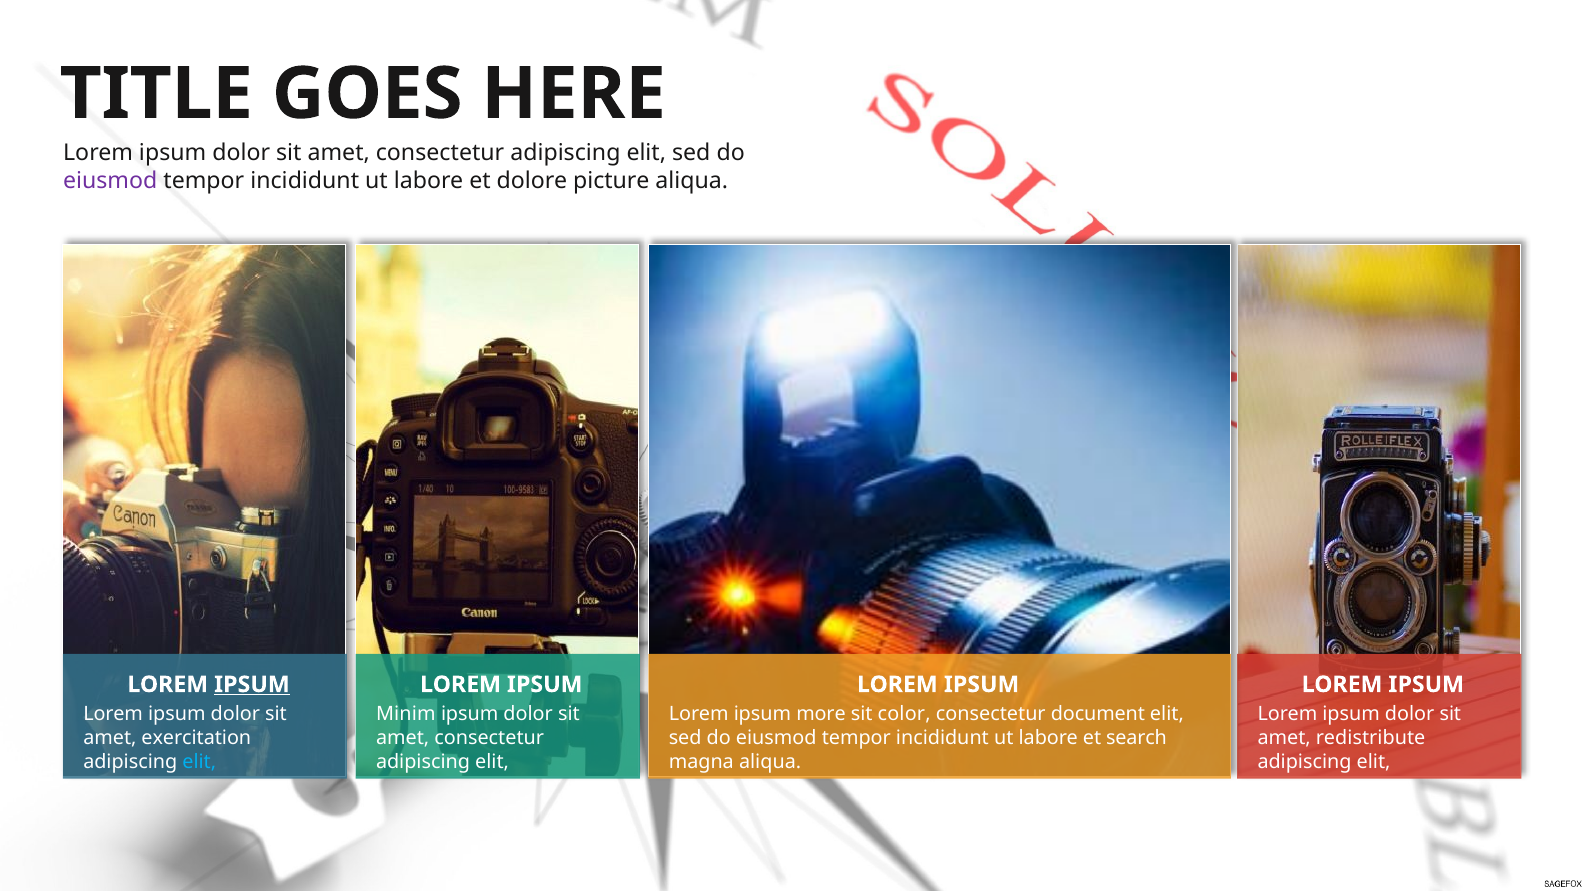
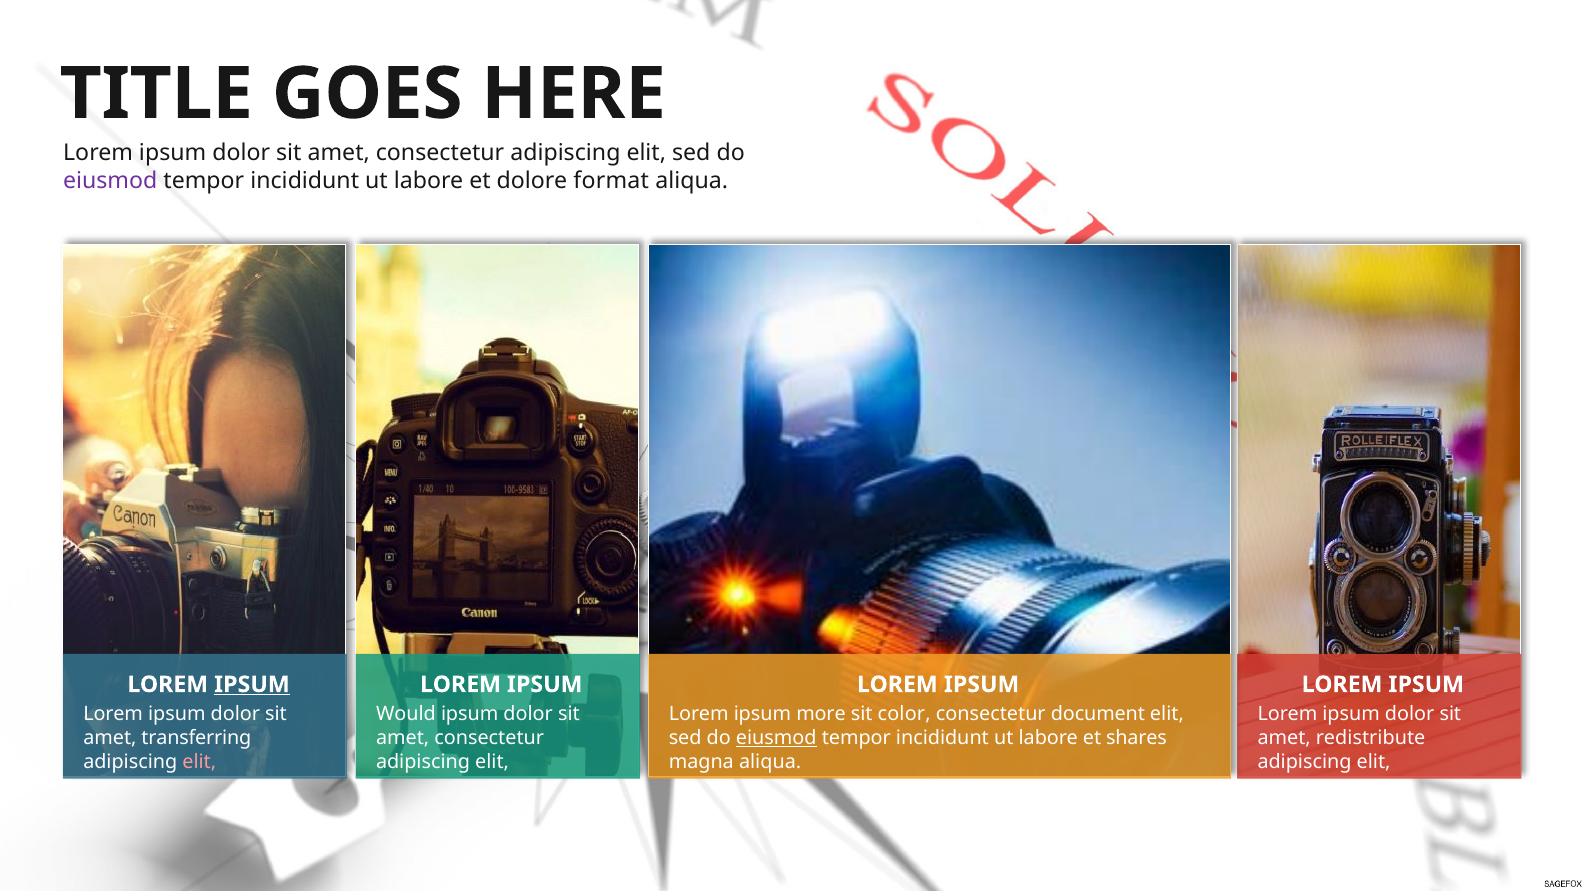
picture: picture -> format
Minim: Minim -> Would
exercitation: exercitation -> transferring
eiusmod at (776, 738) underline: none -> present
search: search -> shares
elit at (199, 762) colour: light blue -> pink
